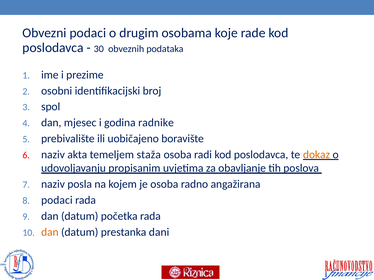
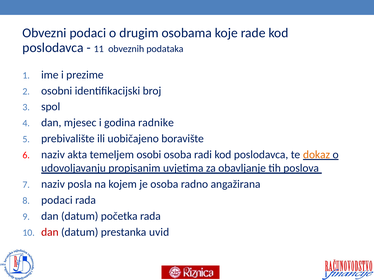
30: 30 -> 11
staža: staža -> osobi
dan at (50, 232) colour: orange -> red
dani: dani -> uvid
